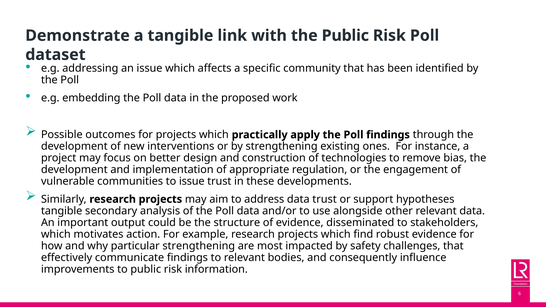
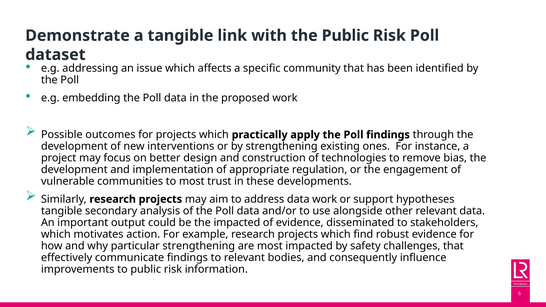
to issue: issue -> most
data trust: trust -> work
the structure: structure -> impacted
